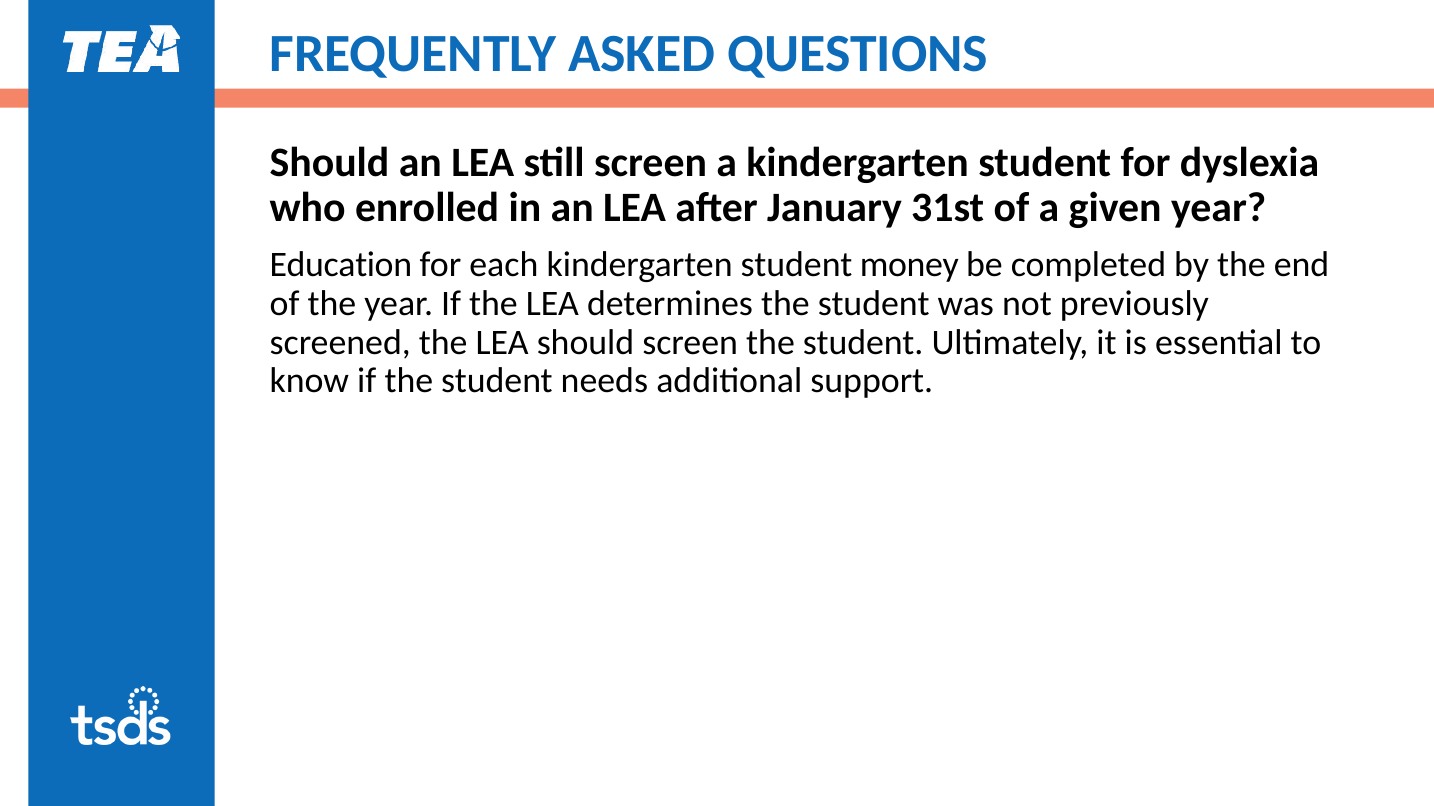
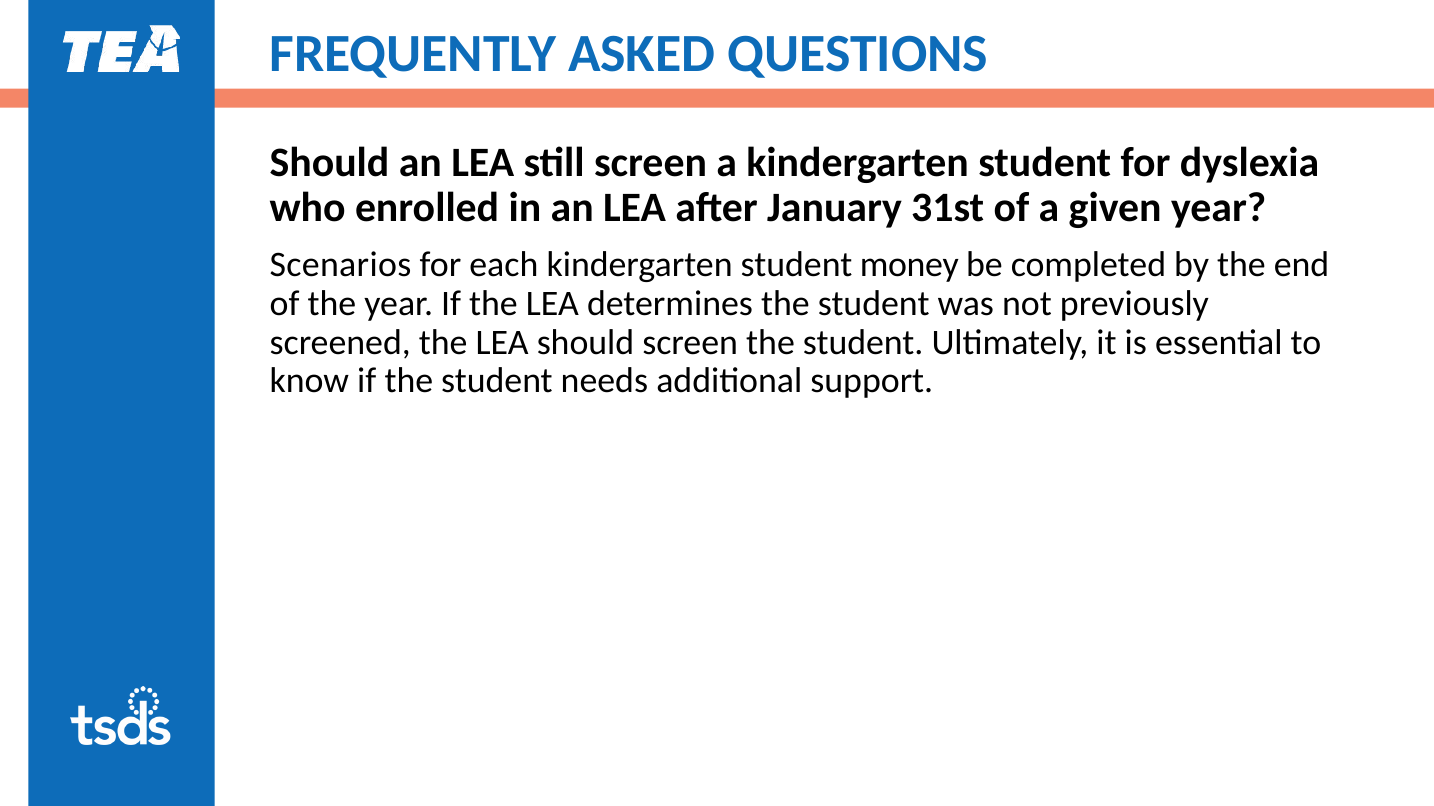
Education: Education -> Scenarios
